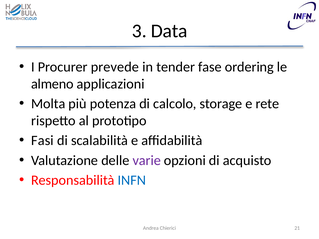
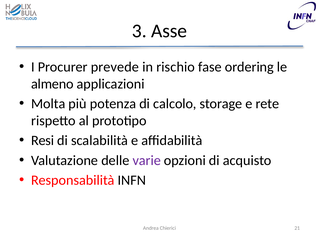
Data: Data -> Asse
tender: tender -> rischio
Fasi: Fasi -> Resi
INFN colour: blue -> black
